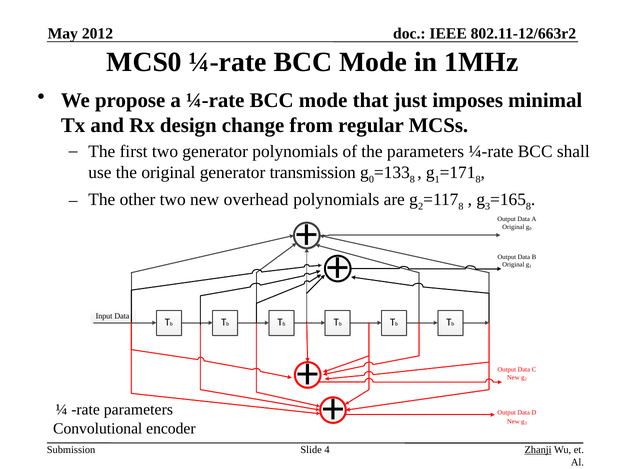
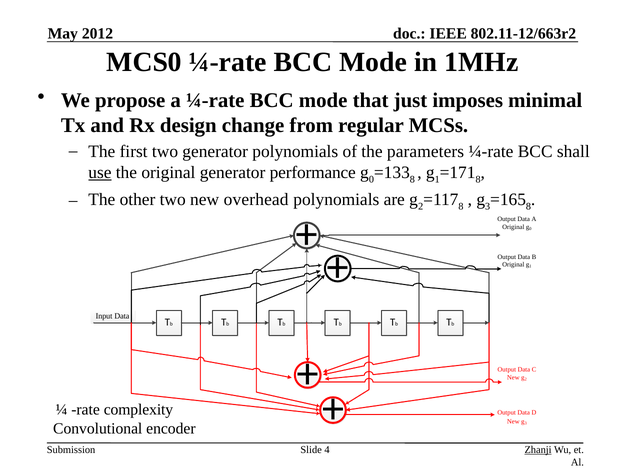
use underline: none -> present
transmission: transmission -> performance
rate parameters: parameters -> complexity
